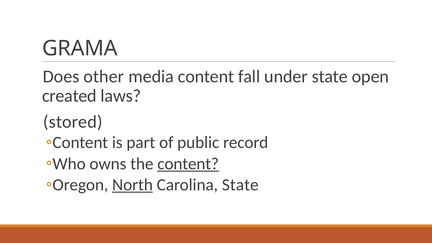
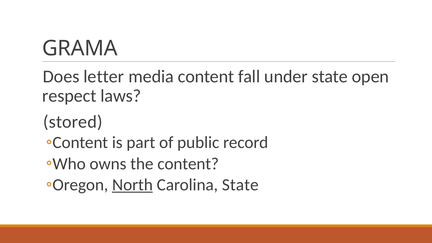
other: other -> letter
created: created -> respect
content at (188, 164) underline: present -> none
